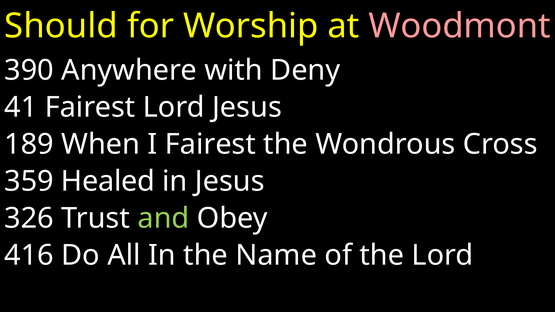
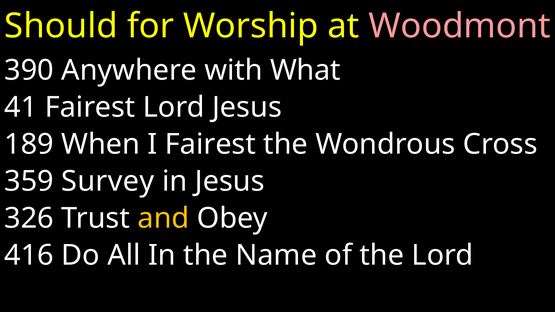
Deny: Deny -> What
Healed: Healed -> Survey
and colour: light green -> yellow
